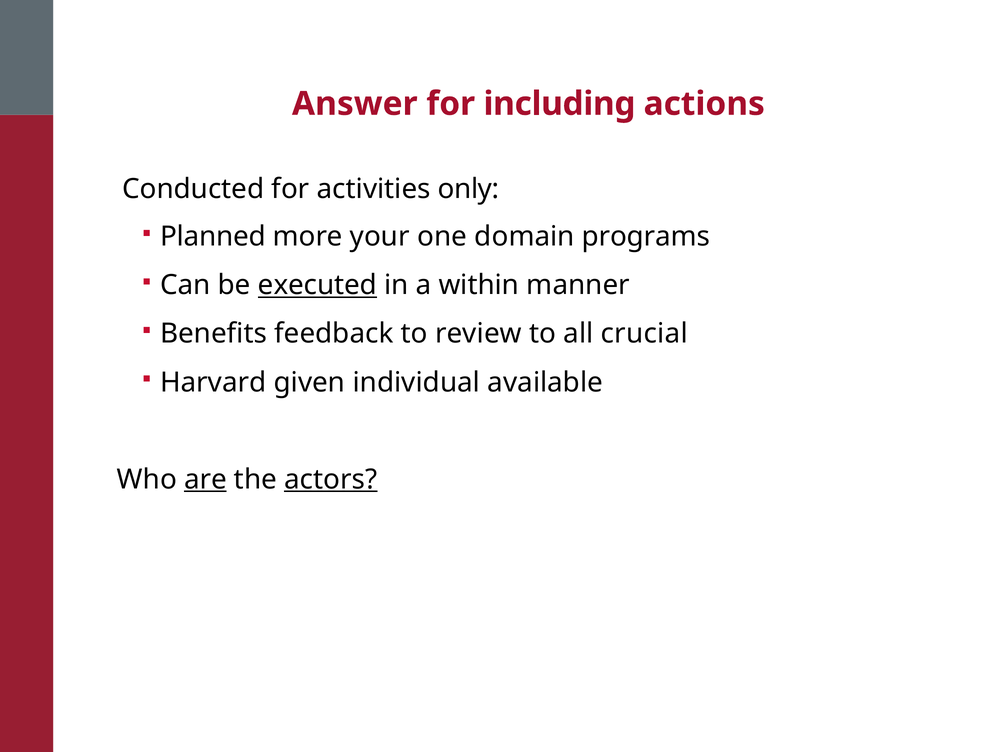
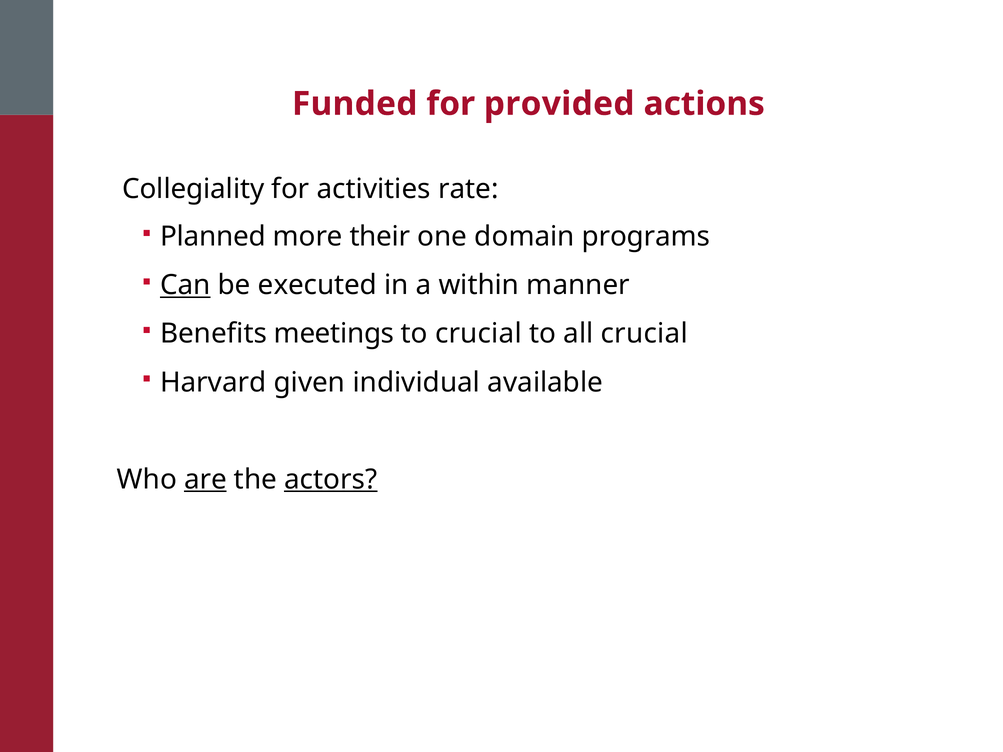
Answer: Answer -> Funded
including: including -> provided
Conducted: Conducted -> Collegiality
only: only -> rate
your: your -> their
Can underline: none -> present
executed underline: present -> none
feedback: feedback -> meetings
to review: review -> crucial
